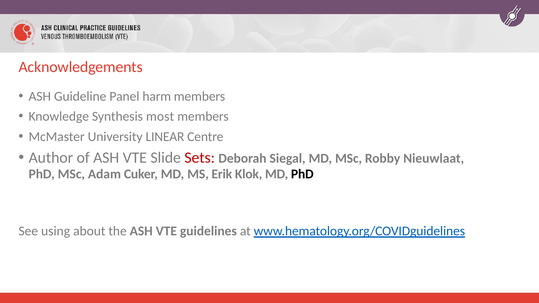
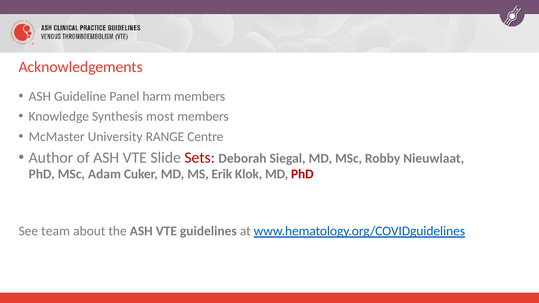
LINEAR: LINEAR -> RANGE
PhD at (302, 174) colour: black -> red
using: using -> team
